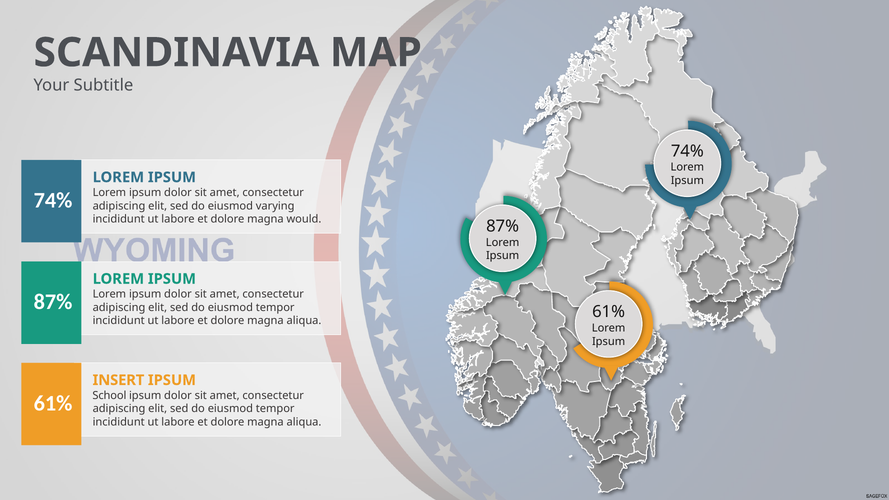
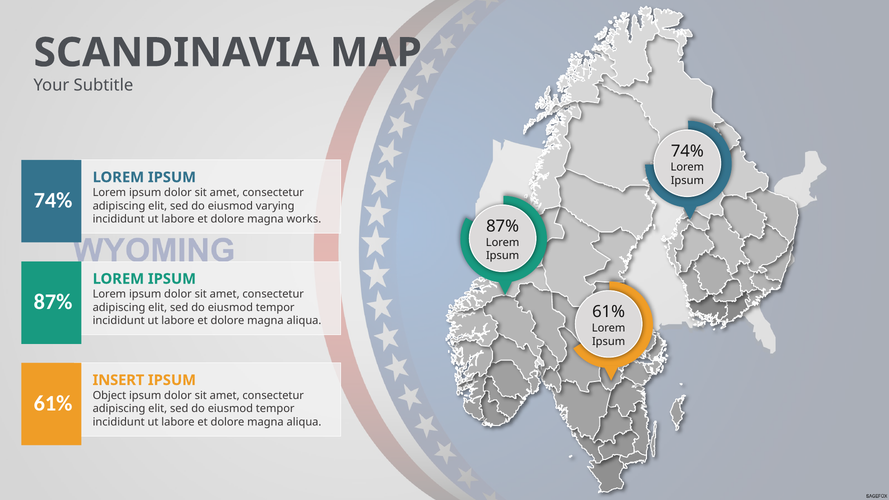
would: would -> works
School: School -> Object
